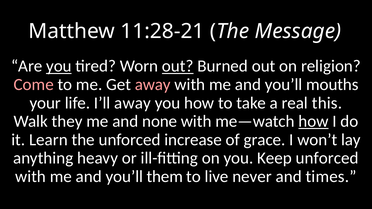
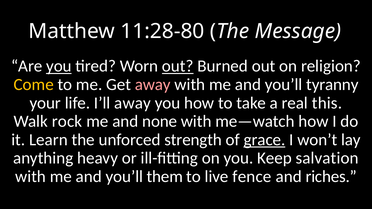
11:28-21: 11:28-21 -> 11:28-80
Come colour: pink -> yellow
mouths: mouths -> tyranny
they: they -> rock
how at (313, 121) underline: present -> none
increase: increase -> strength
grace underline: none -> present
Keep unforced: unforced -> salvation
never: never -> fence
times: times -> riches
